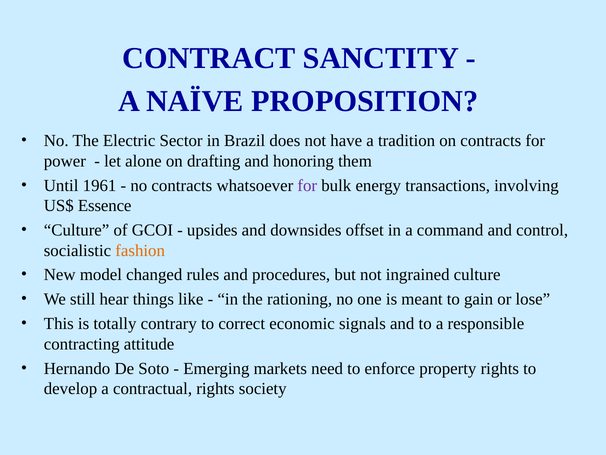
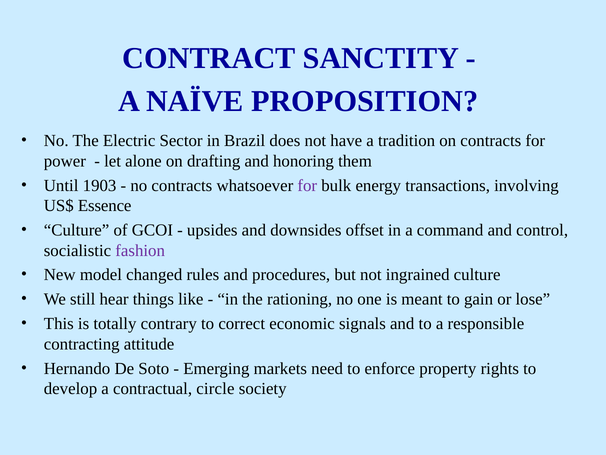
1961: 1961 -> 1903
fashion colour: orange -> purple
contractual rights: rights -> circle
